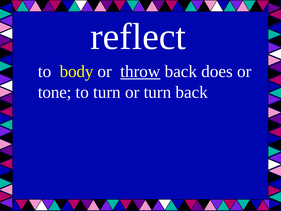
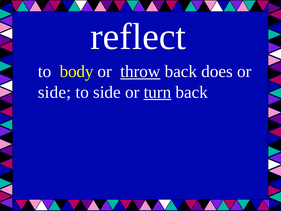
tone at (55, 92): tone -> side
to turn: turn -> side
turn at (157, 92) underline: none -> present
